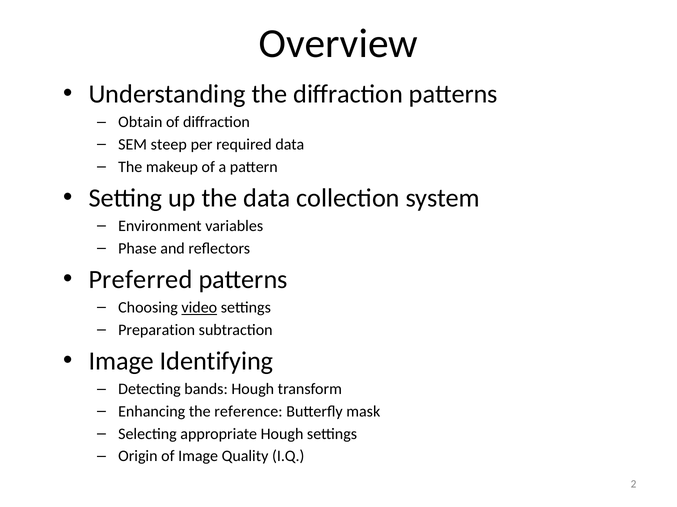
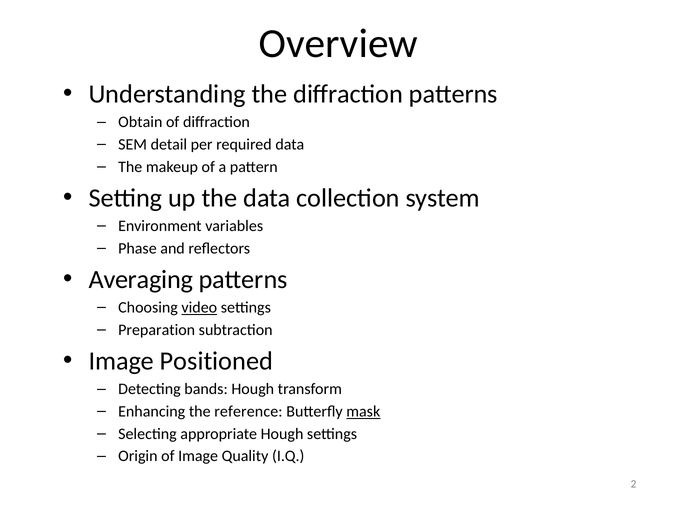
steep: steep -> detail
Preferred: Preferred -> Averaging
Identifying: Identifying -> Positioned
mask underline: none -> present
